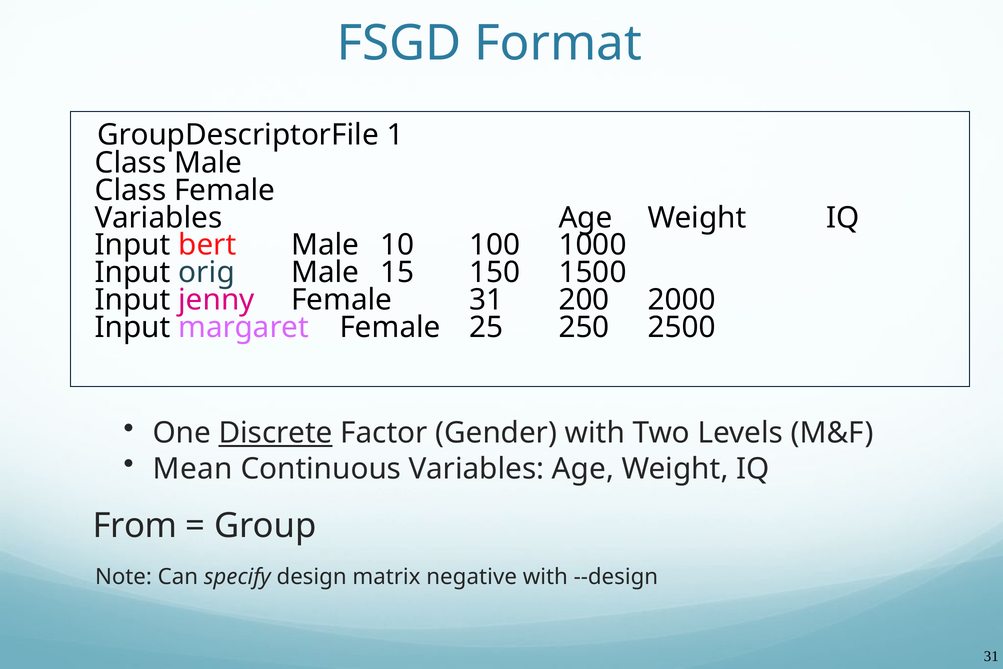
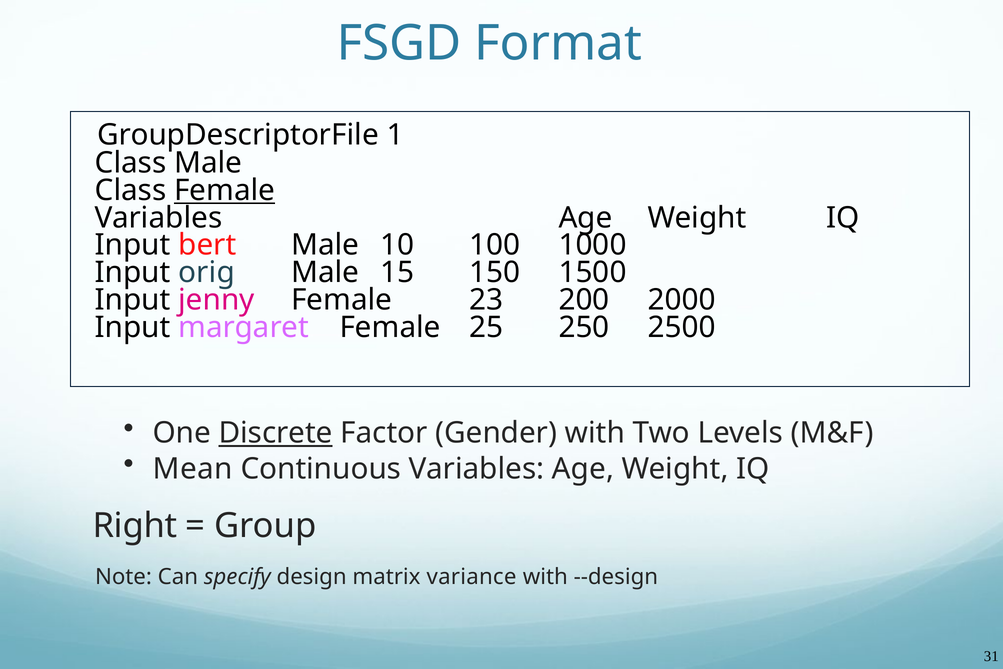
Female at (225, 190) underline: none -> present
Female 31: 31 -> 23
From: From -> Right
negative: negative -> variance
